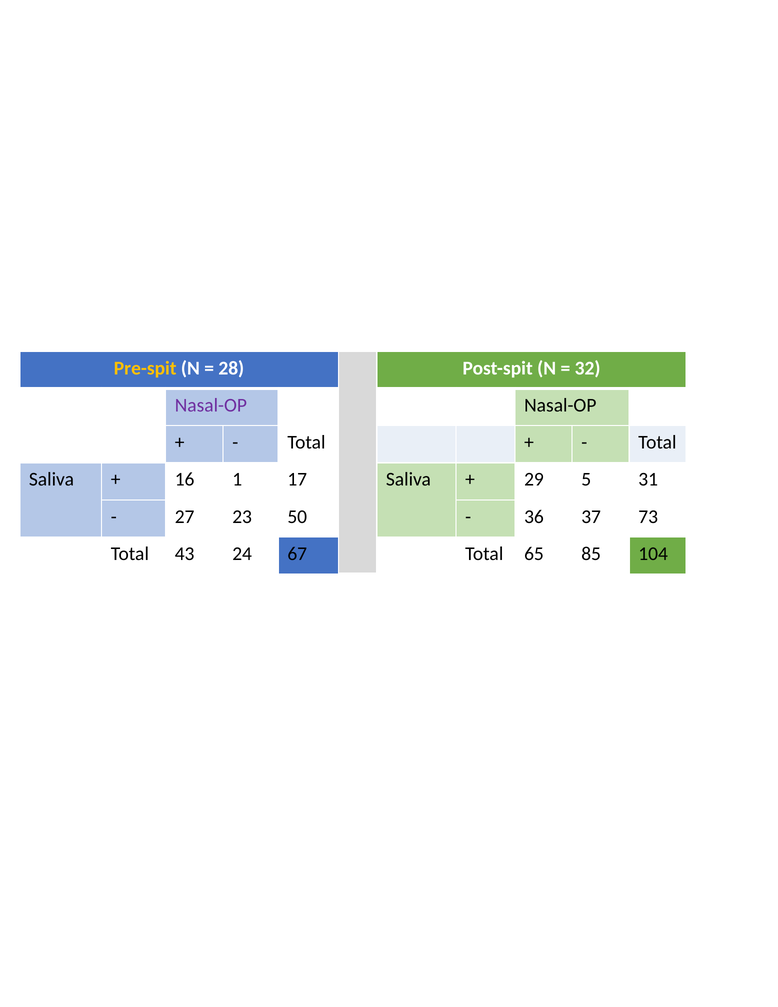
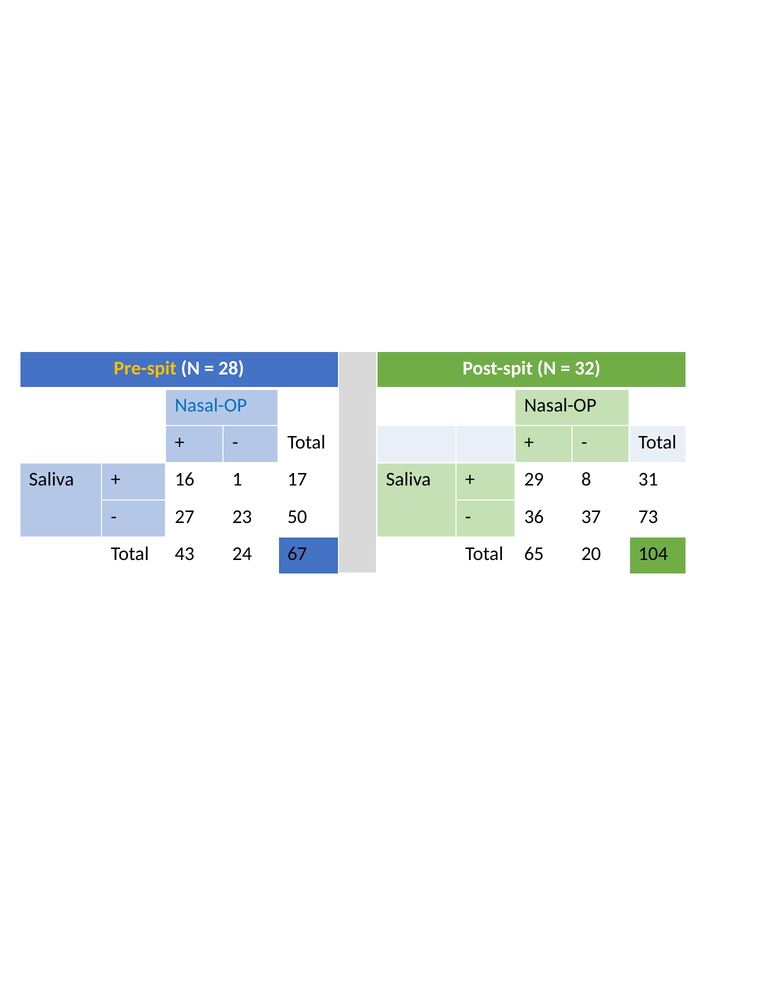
Nasal-OP at (211, 405) colour: purple -> blue
5: 5 -> 8
85: 85 -> 20
